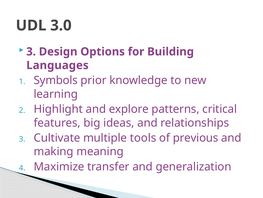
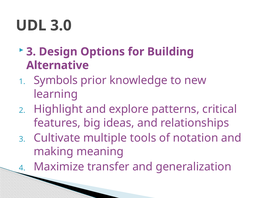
Languages: Languages -> Alternative
previous: previous -> notation
